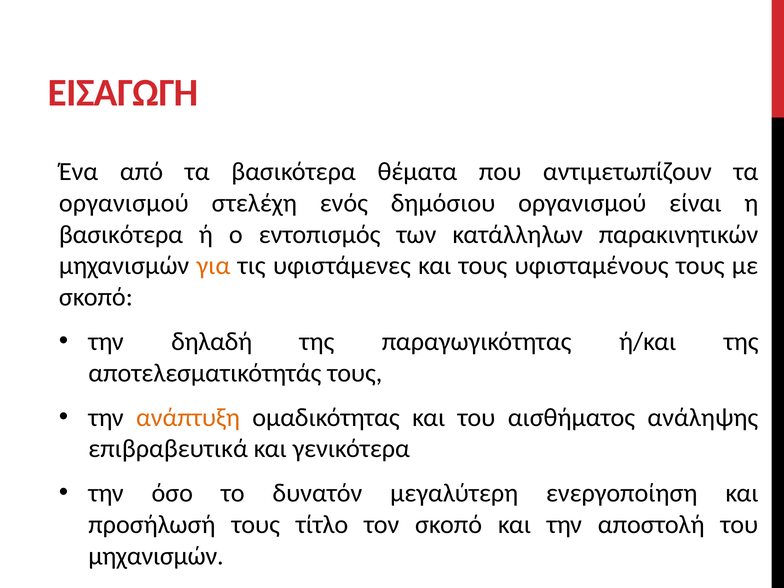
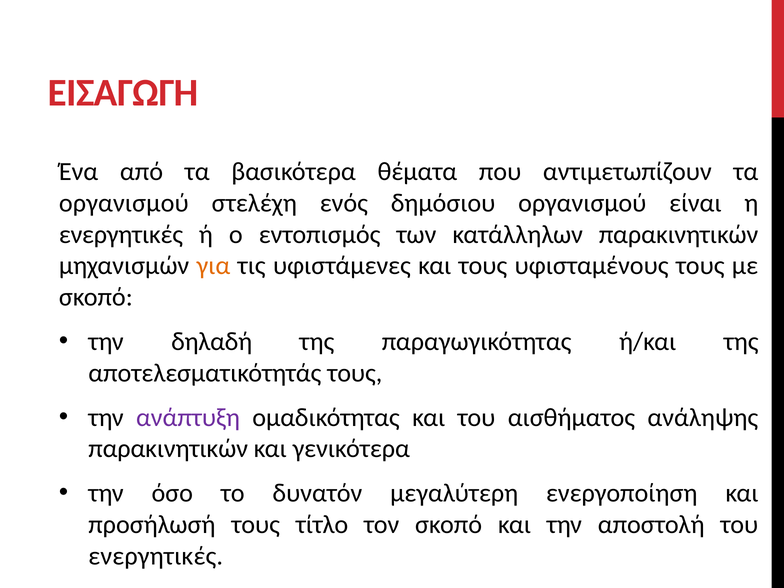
βασικότερα at (121, 234): βασικότερα -> ενεργητικές
ανάπτυξη colour: orange -> purple
επιβραβευτικά at (168, 449): επιβραβευτικά -> παρακινητικών
μηχανισμών at (156, 556): μηχανισμών -> ενεργητικές
